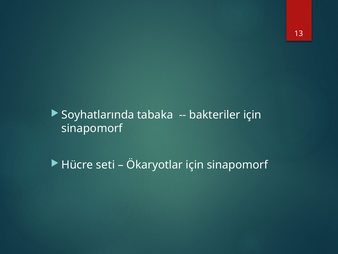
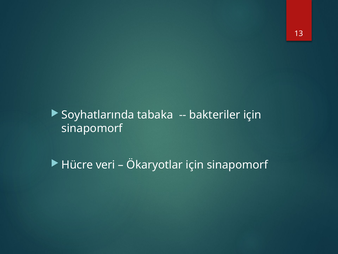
seti: seti -> veri
